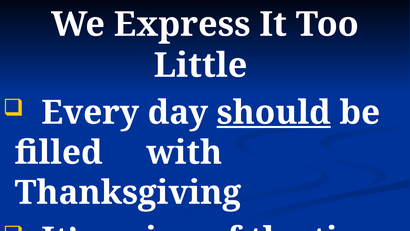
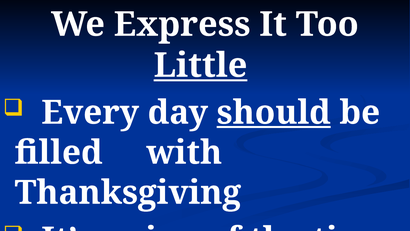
Little underline: none -> present
